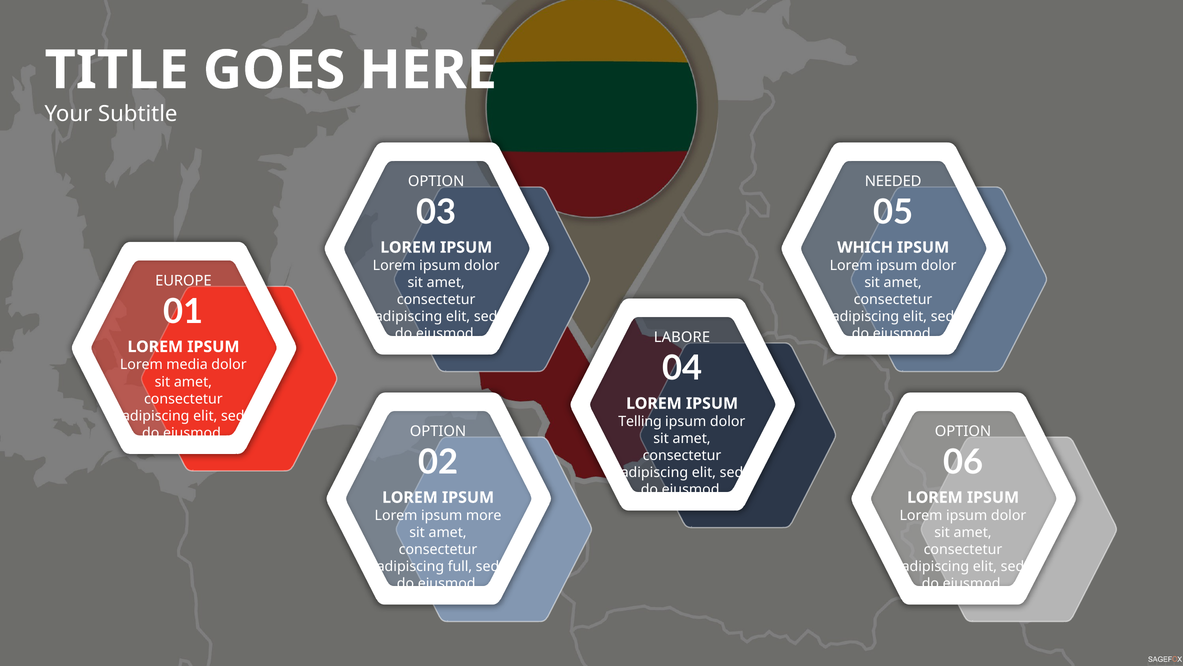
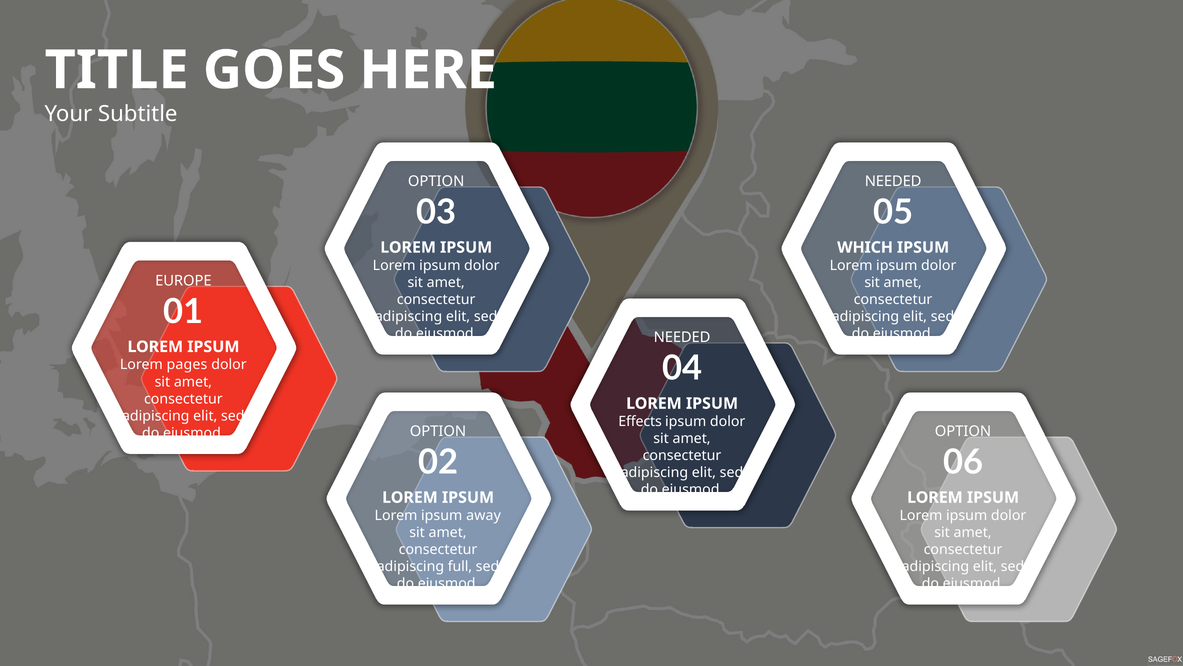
LABORE at (682, 337): LABORE -> NEEDED
media: media -> pages
Telling: Telling -> Effects
more: more -> away
